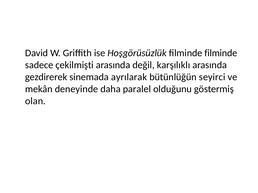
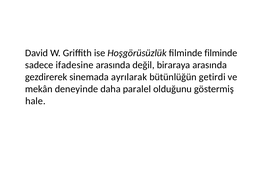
çekilmişti: çekilmişti -> ifadesine
karşılıklı: karşılıklı -> biraraya
seyirci: seyirci -> getirdi
olan: olan -> hale
